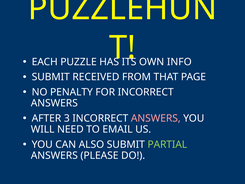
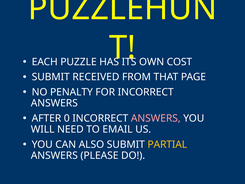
INFO: INFO -> COST
3: 3 -> 0
PARTIAL colour: light green -> yellow
